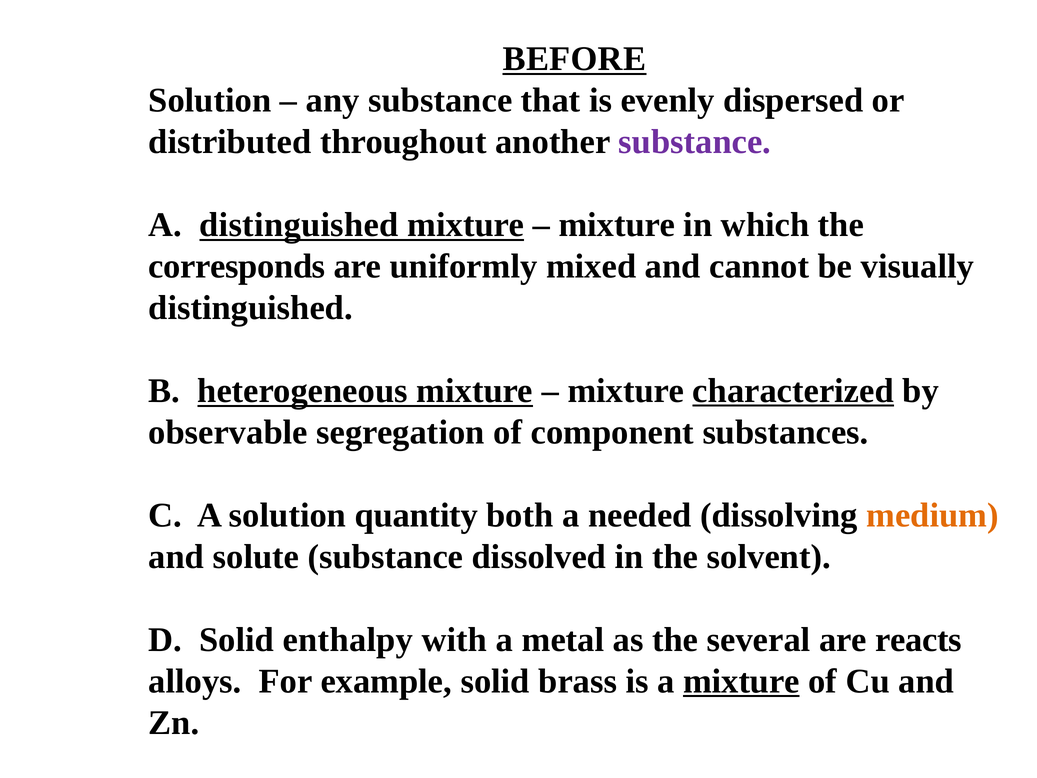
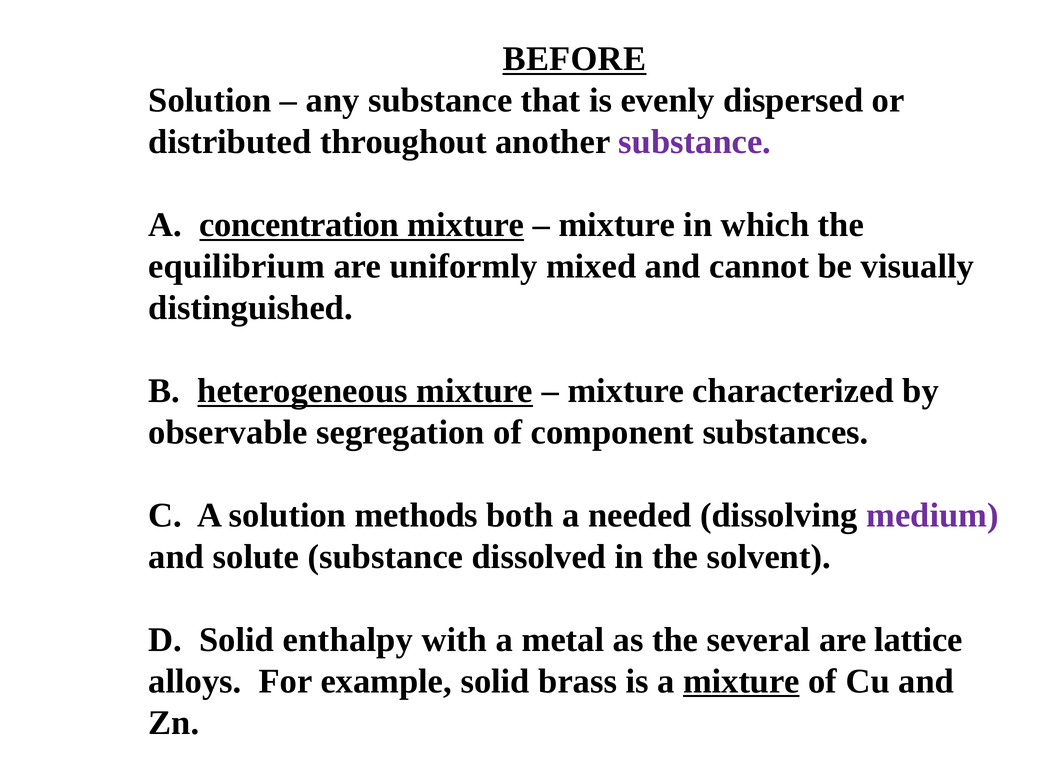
A distinguished: distinguished -> concentration
corresponds: corresponds -> equilibrium
characterized underline: present -> none
quantity: quantity -> methods
medium colour: orange -> purple
reacts: reacts -> lattice
